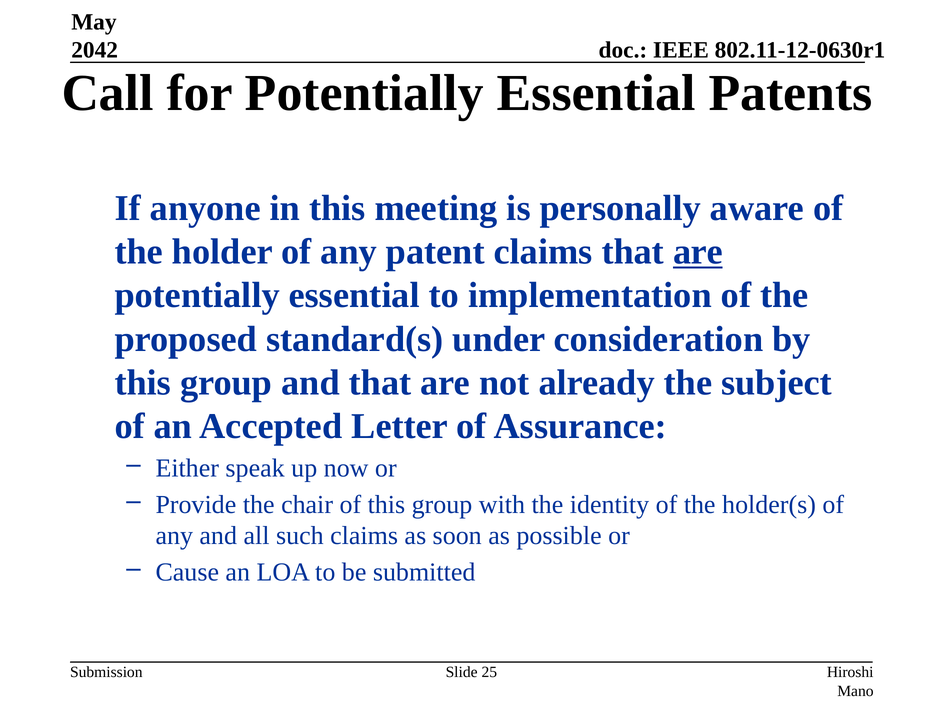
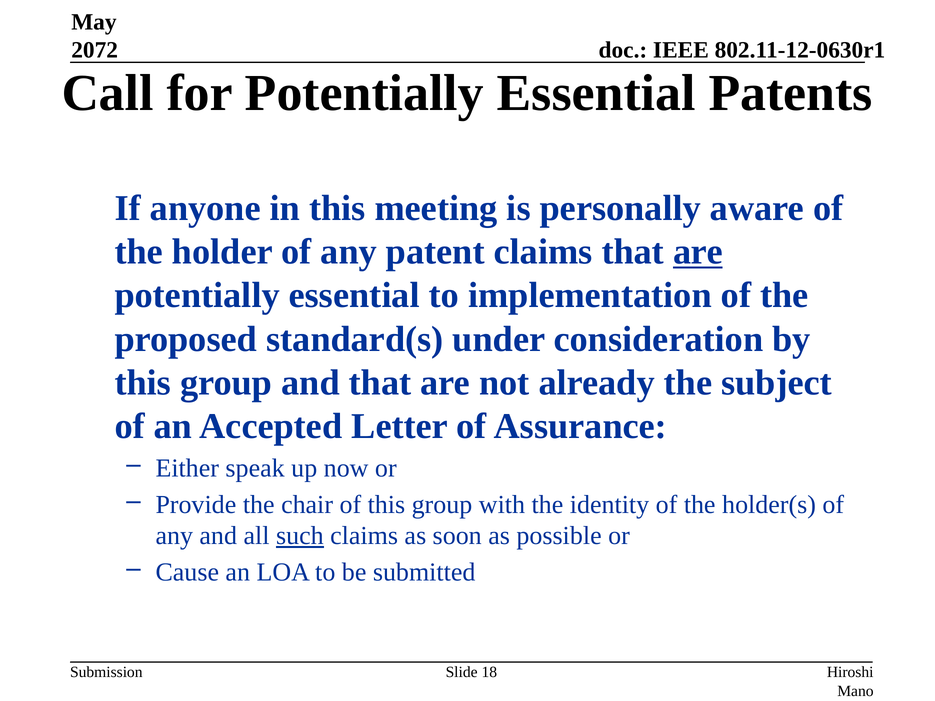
2042: 2042 -> 2072
such underline: none -> present
25: 25 -> 18
